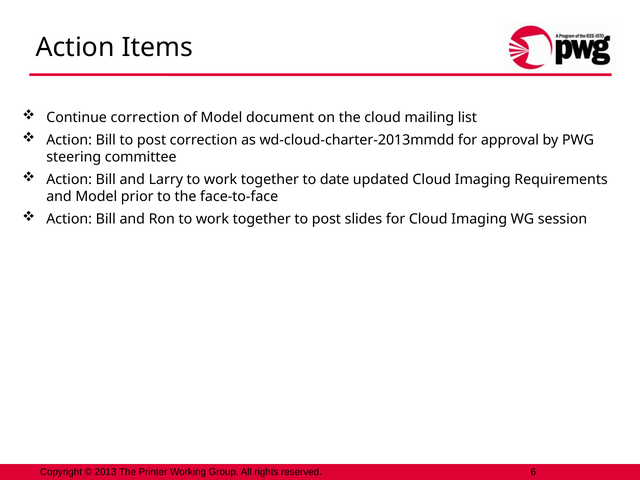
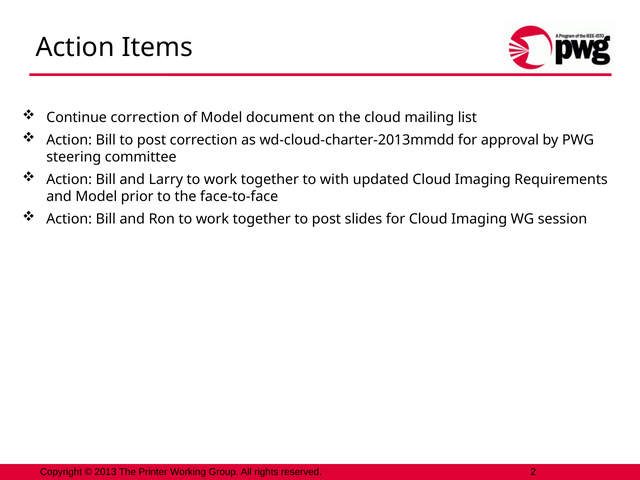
date: date -> with
6: 6 -> 2
